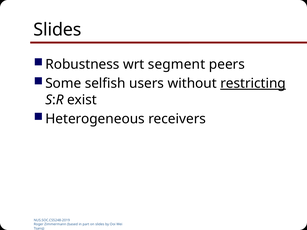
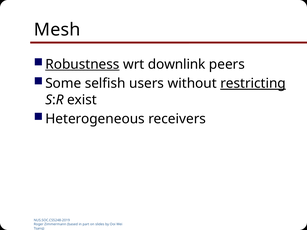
Slides at (57, 30): Slides -> Mesh
Robustness underline: none -> present
segment: segment -> downlink
